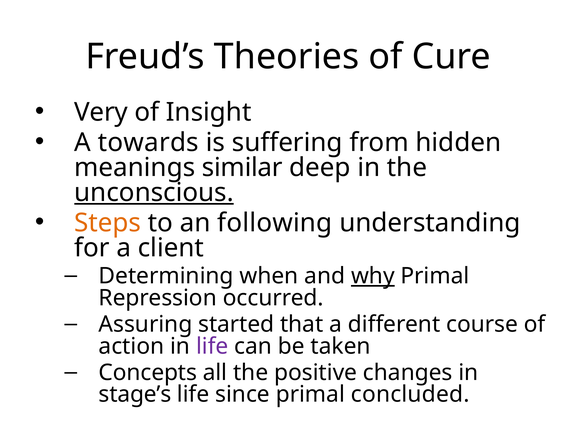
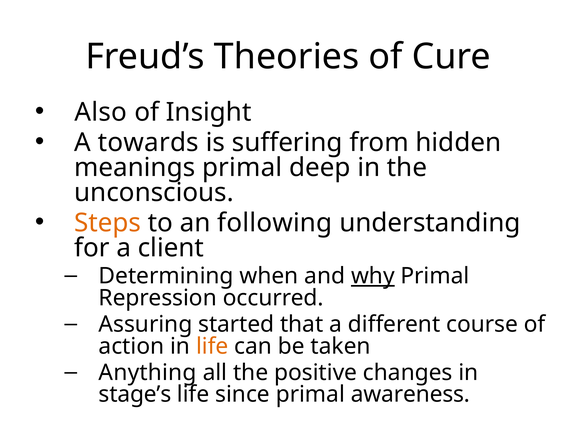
Very: Very -> Also
meanings similar: similar -> primal
unconscious underline: present -> none
life at (212, 346) colour: purple -> orange
Concepts: Concepts -> Anything
concluded: concluded -> awareness
